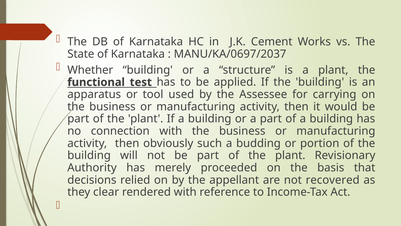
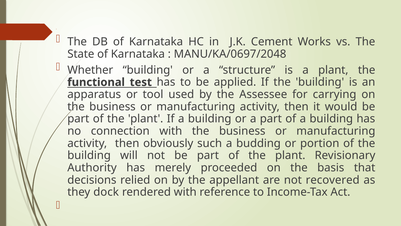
MANU/KA/0697/2037: MANU/KA/0697/2037 -> MANU/KA/0697/2048
clear: clear -> dock
